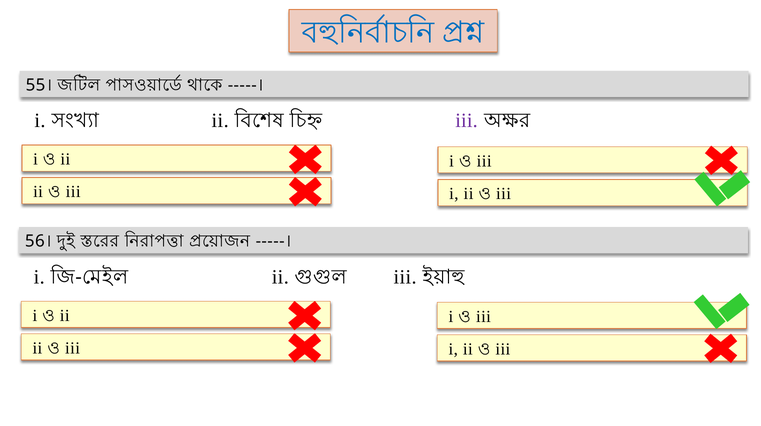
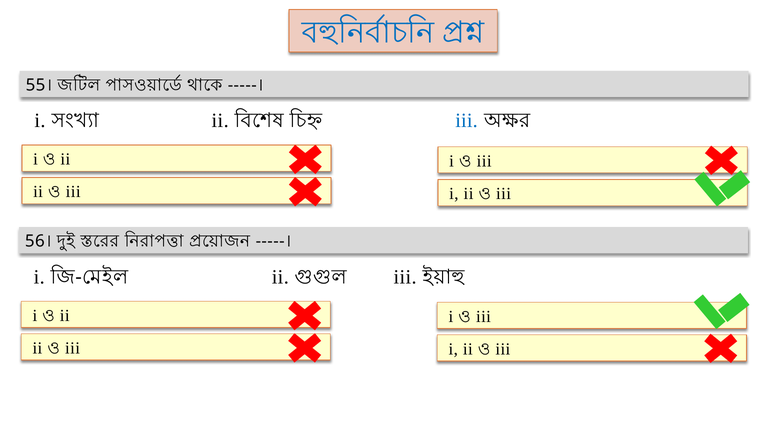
iii at (467, 121) colour: purple -> blue
